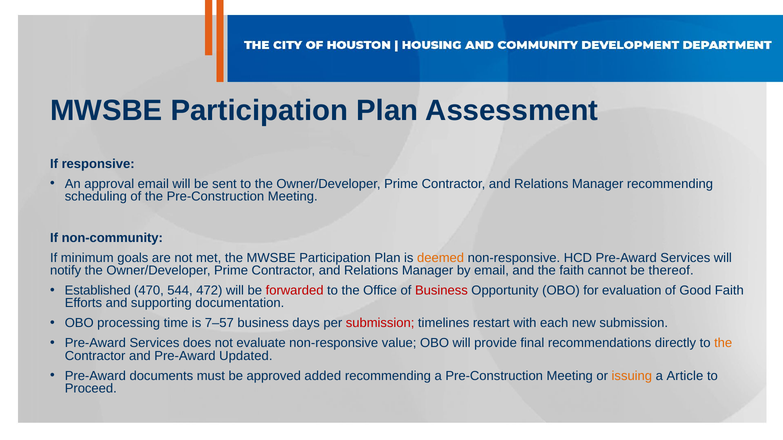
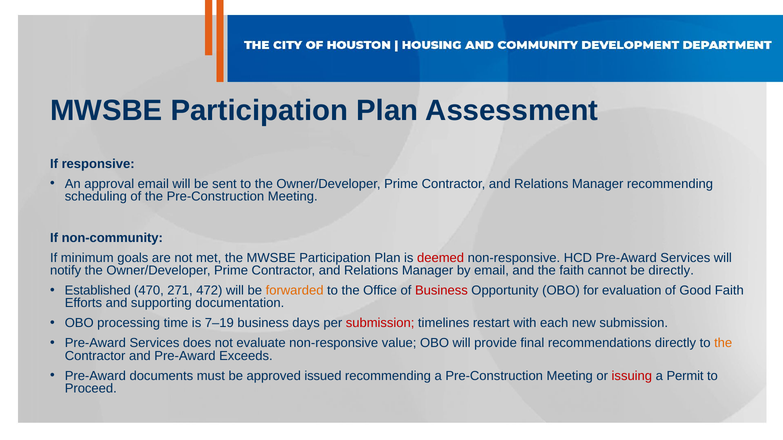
deemed colour: orange -> red
be thereof: thereof -> directly
544: 544 -> 271
forwarded colour: red -> orange
7–57: 7–57 -> 7–19
Updated: Updated -> Exceeds
added: added -> issued
issuing colour: orange -> red
Article: Article -> Permit
